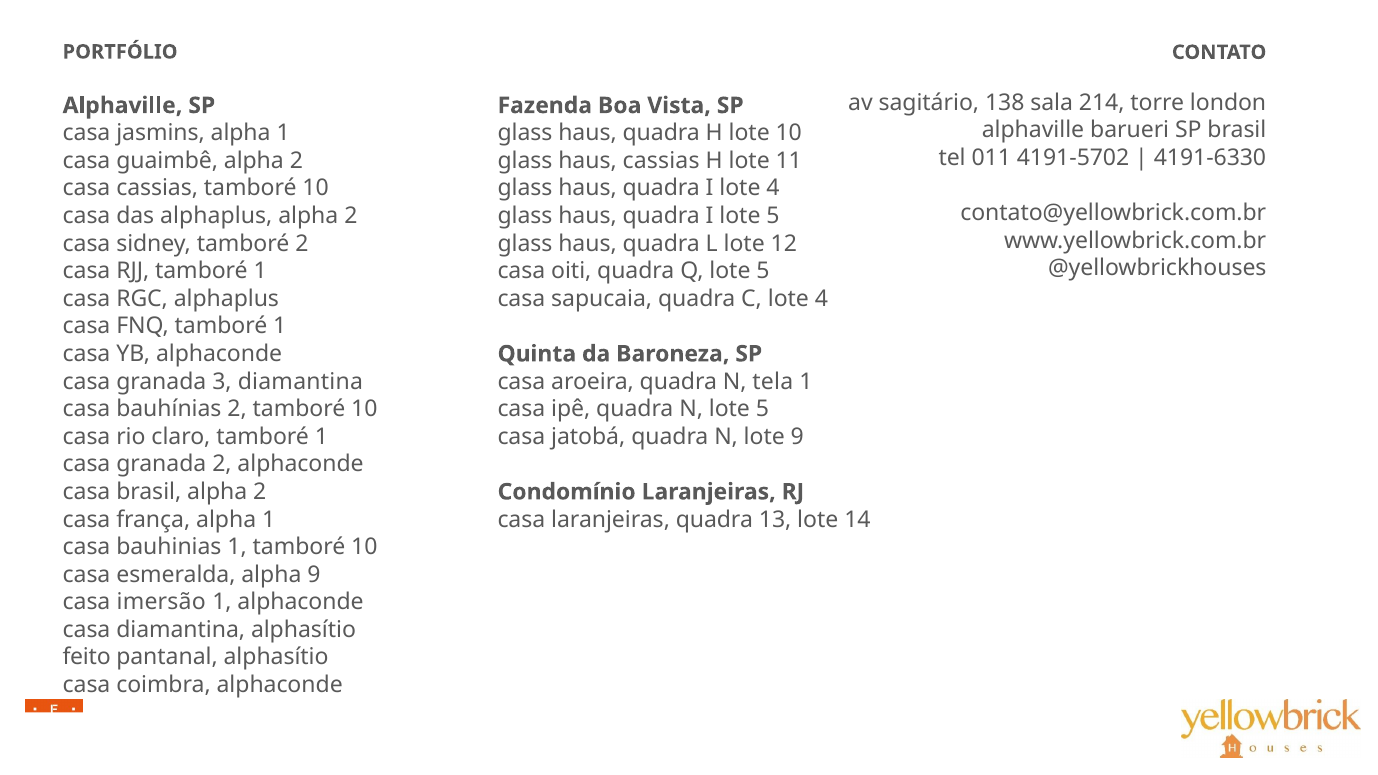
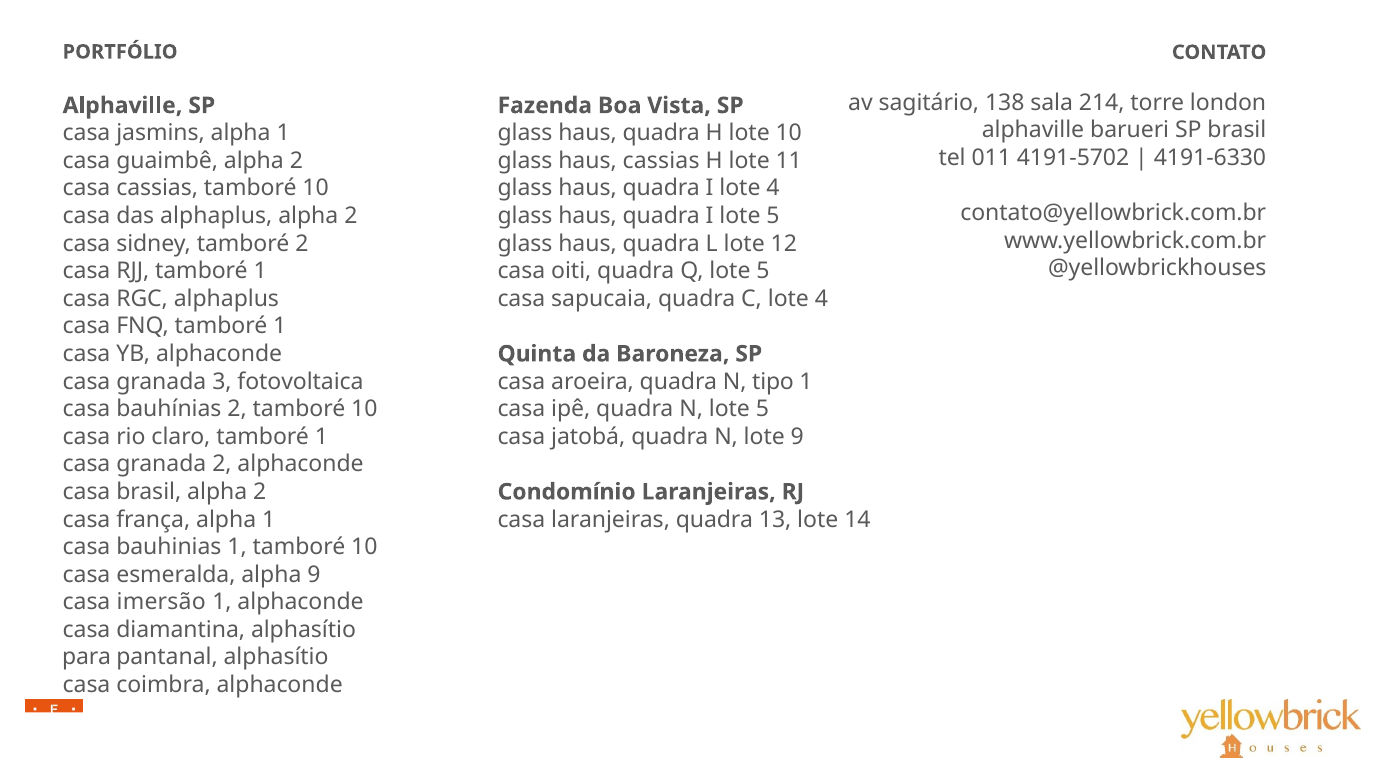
3 diamantina: diamantina -> fotovoltaica
tela: tela -> tipo
feito: feito -> para
